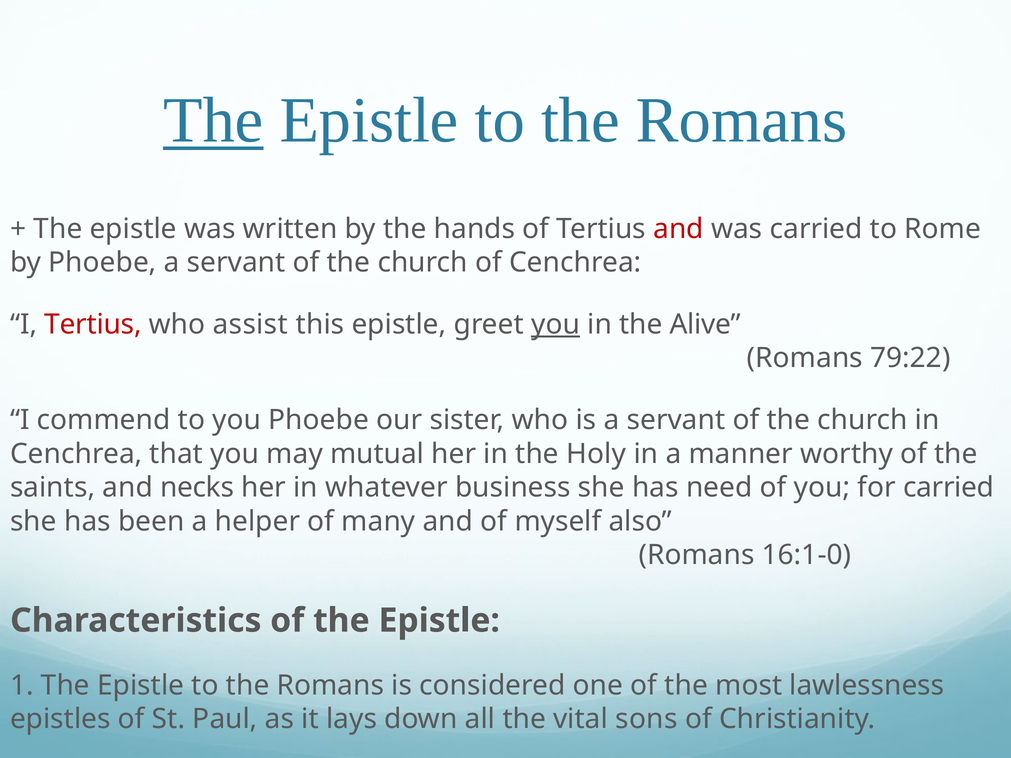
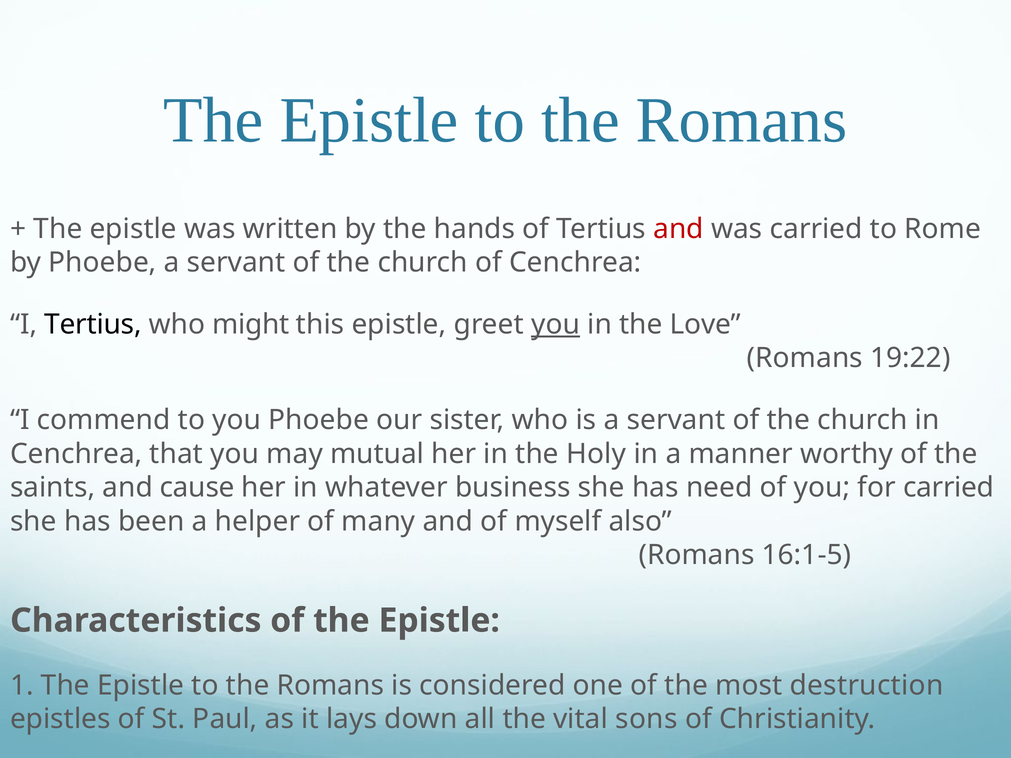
The at (213, 121) underline: present -> none
Tertius at (93, 325) colour: red -> black
assist: assist -> might
Alive: Alive -> Love
79:22: 79:22 -> 19:22
necks: necks -> cause
16:1-0: 16:1-0 -> 16:1-5
lawlessness: lawlessness -> destruction
